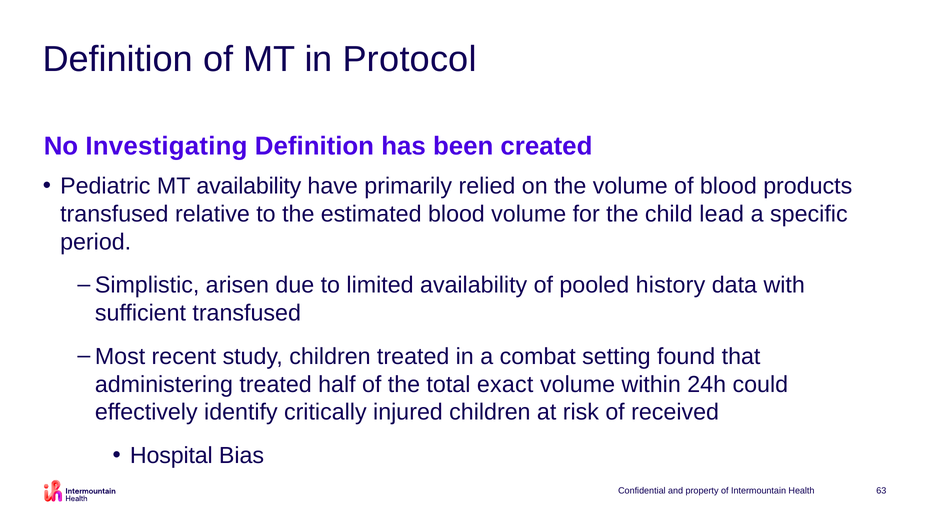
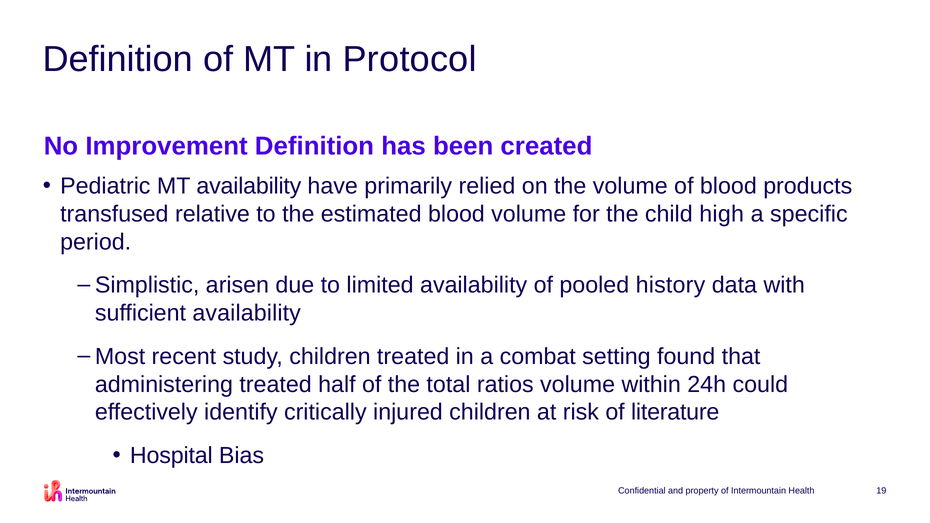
Investigating: Investigating -> Improvement
lead: lead -> high
sufficient transfused: transfused -> availability
exact: exact -> ratios
received: received -> literature
63: 63 -> 19
